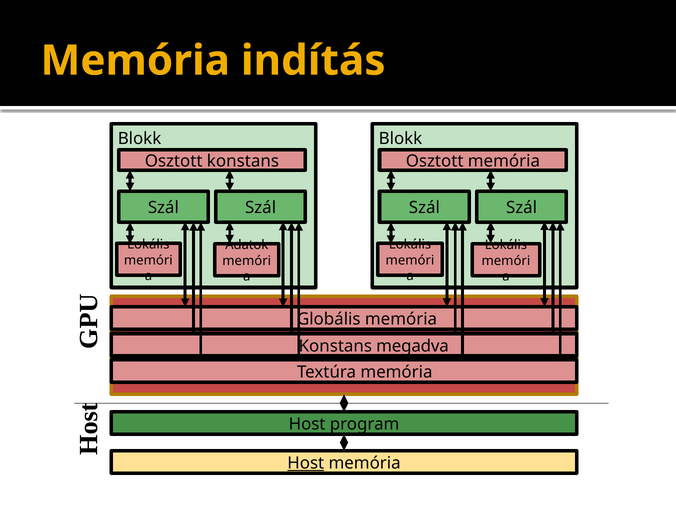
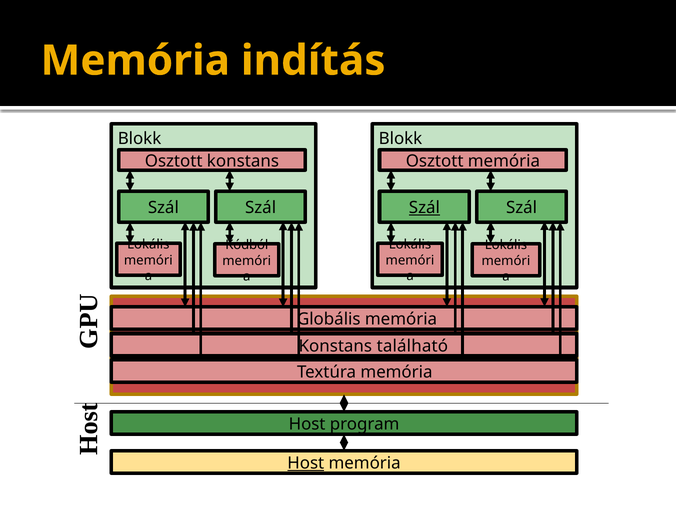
Szál at (424, 208) underline: none -> present
Adatok: Adatok -> Kódból
megadva: megadva -> található
